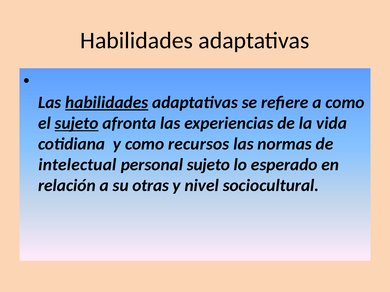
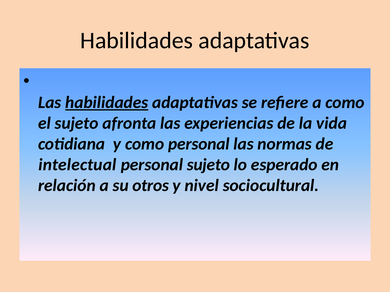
sujeto at (77, 123) underline: present -> none
como recursos: recursos -> personal
otras: otras -> otros
